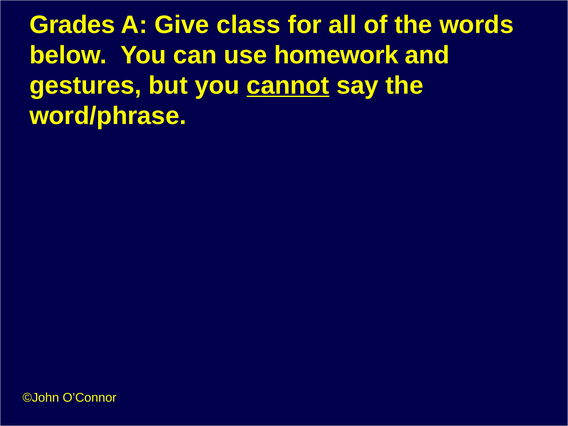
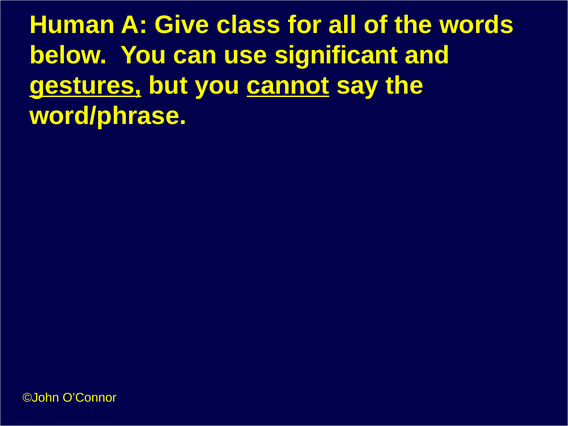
Grades: Grades -> Human
homework: homework -> significant
gestures underline: none -> present
